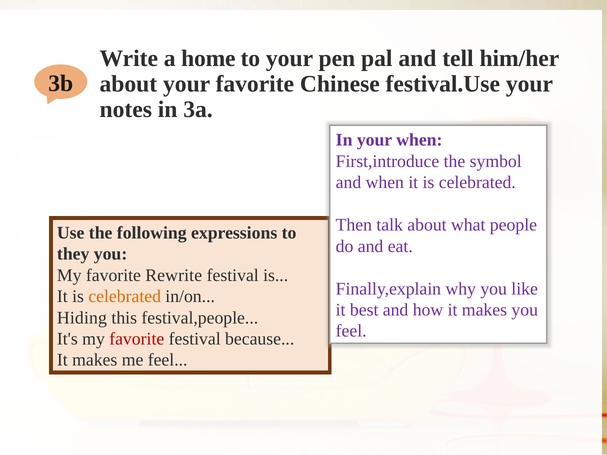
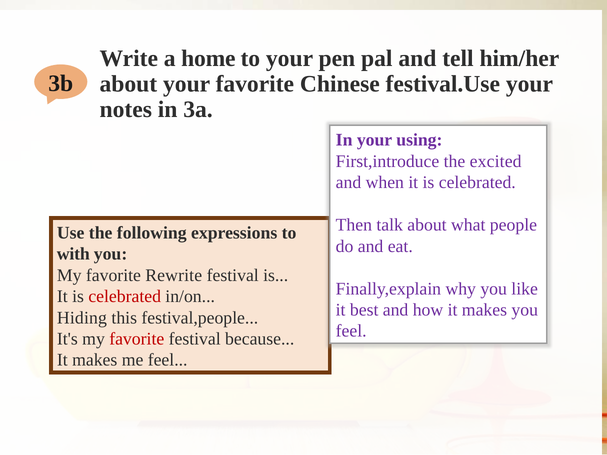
your when: when -> using
symbol: symbol -> excited
they: they -> with
celebrated at (125, 297) colour: orange -> red
